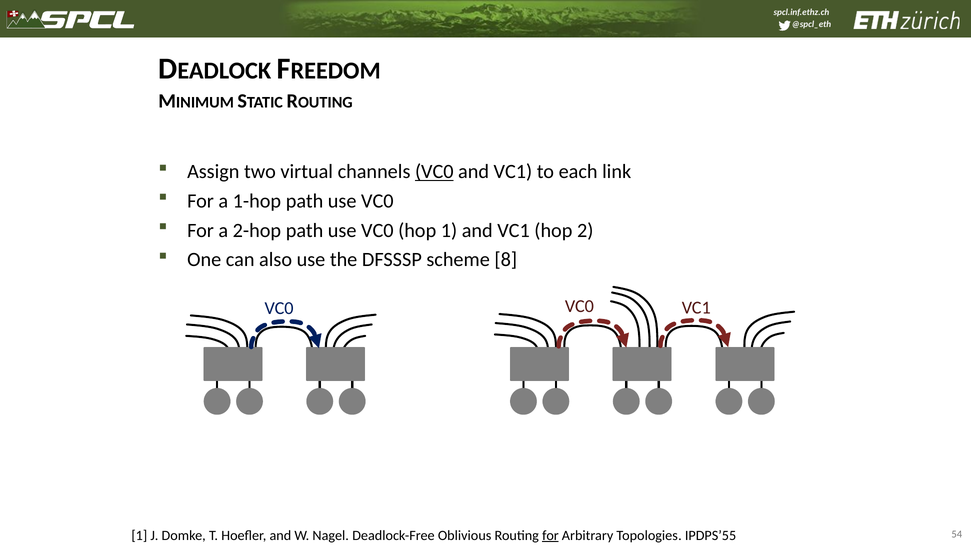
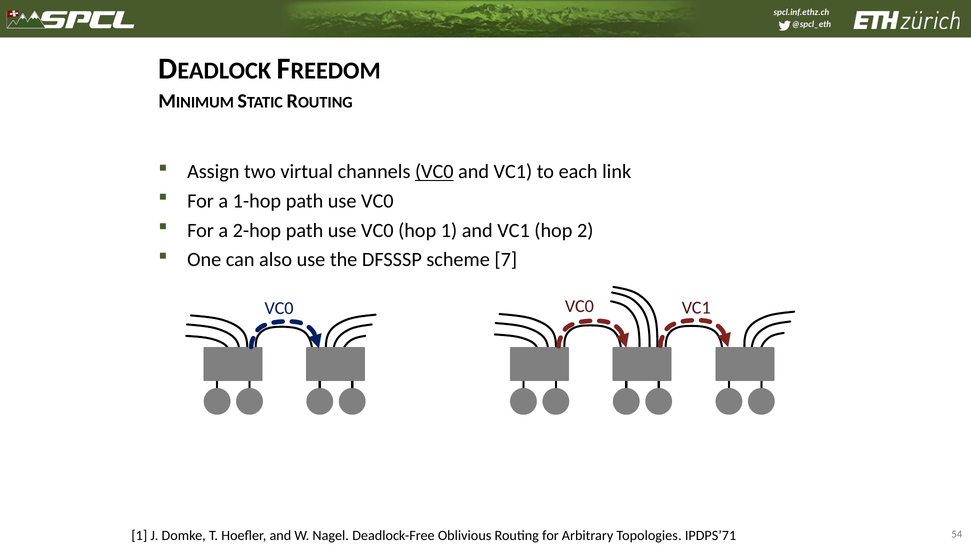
8: 8 -> 7
for at (550, 536) underline: present -> none
IPDPS’55: IPDPS’55 -> IPDPS’71
